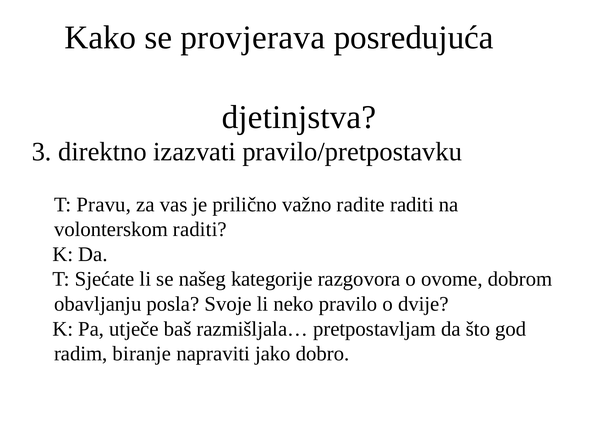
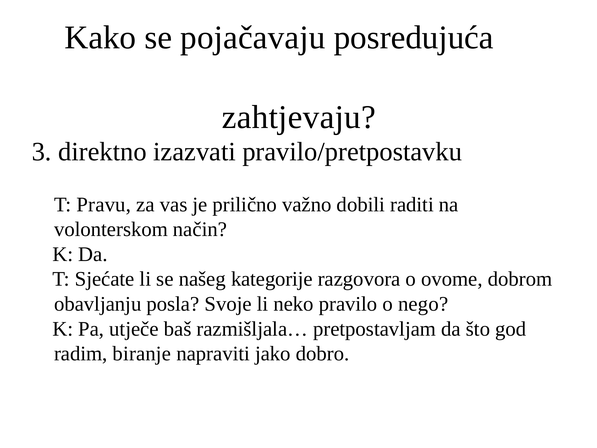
provjerava: provjerava -> pojačavaju
djetinjstva: djetinjstva -> zahtjevaju
radite: radite -> dobili
volonterskom raditi: raditi -> način
dvije: dvije -> nego
